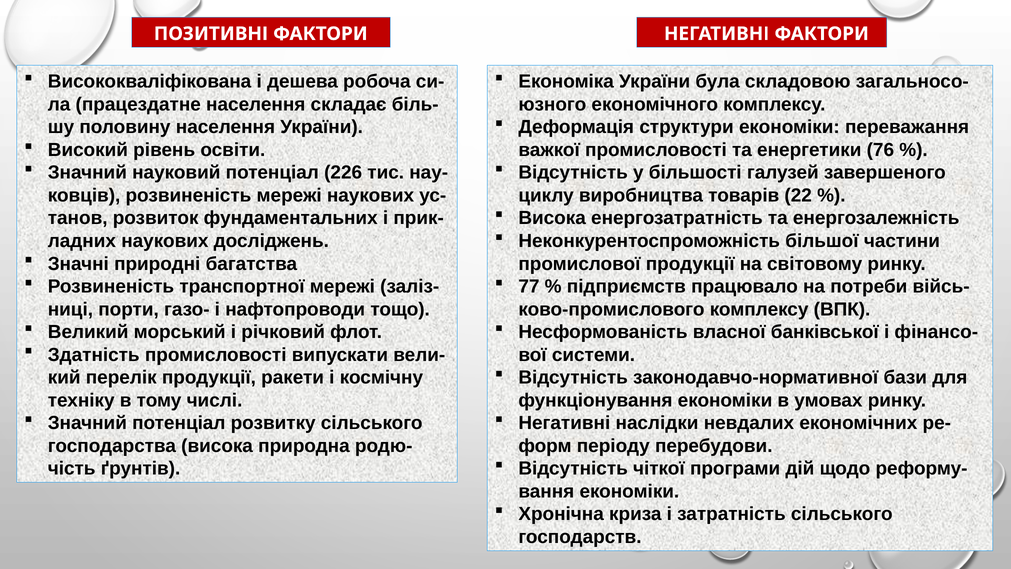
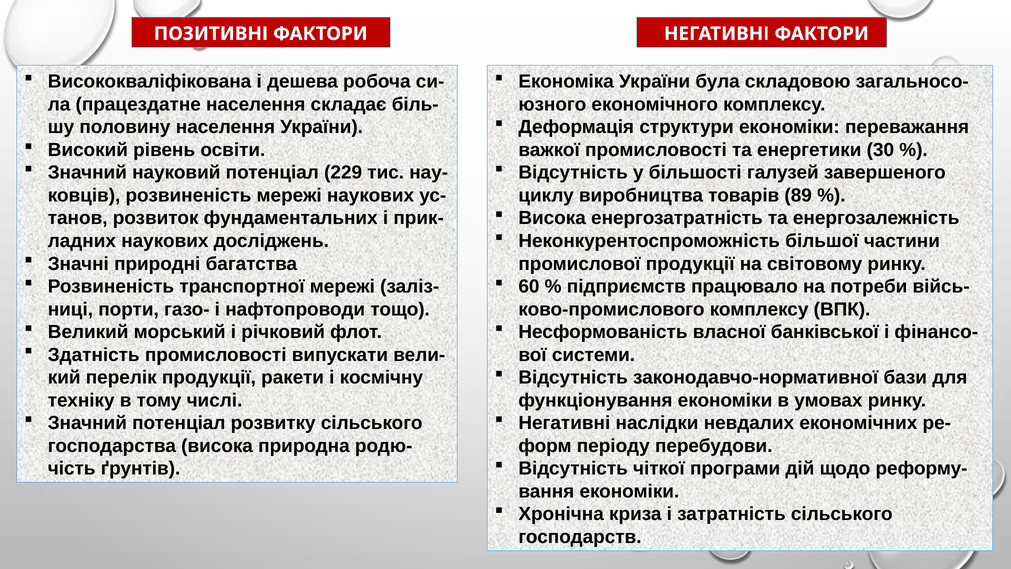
76: 76 -> 30
226: 226 -> 229
22: 22 -> 89
77: 77 -> 60
